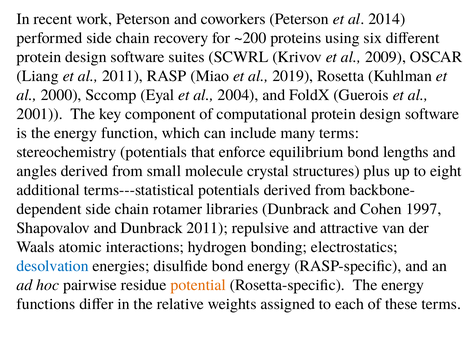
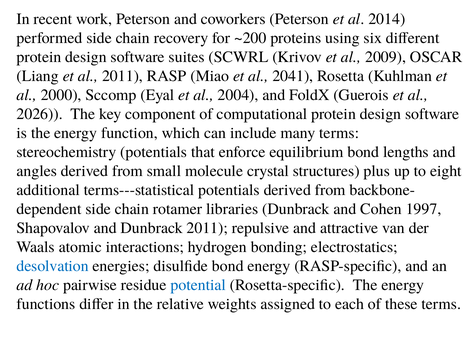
2019: 2019 -> 2041
2001: 2001 -> 2026
potential colour: orange -> blue
